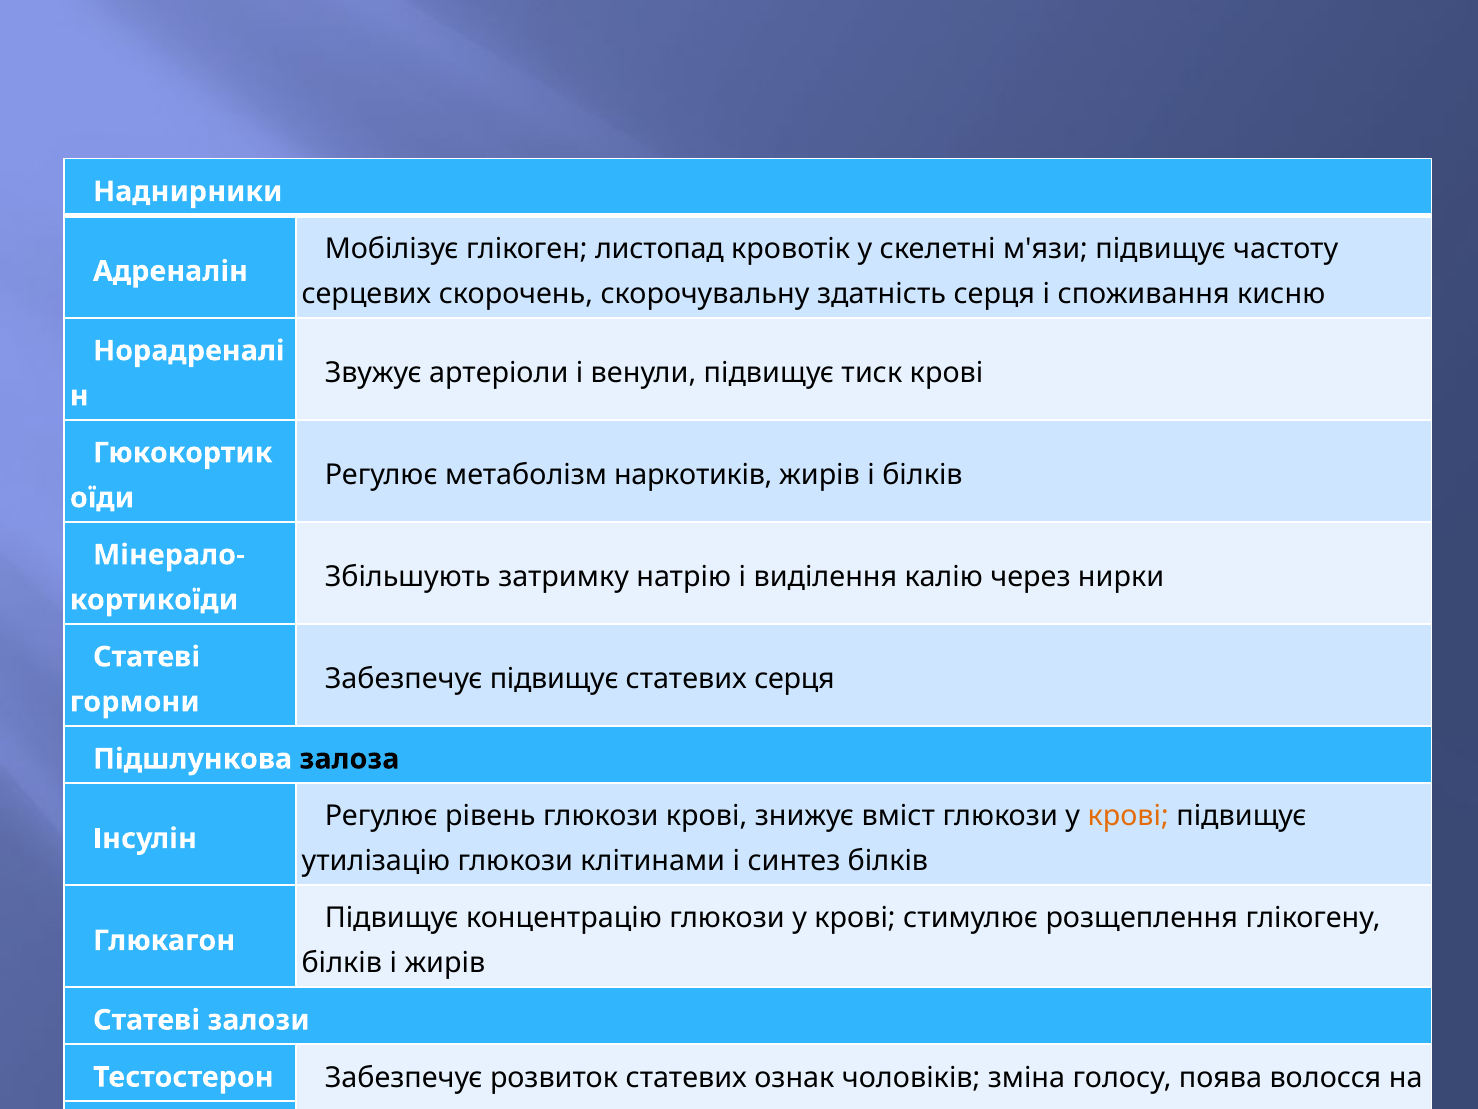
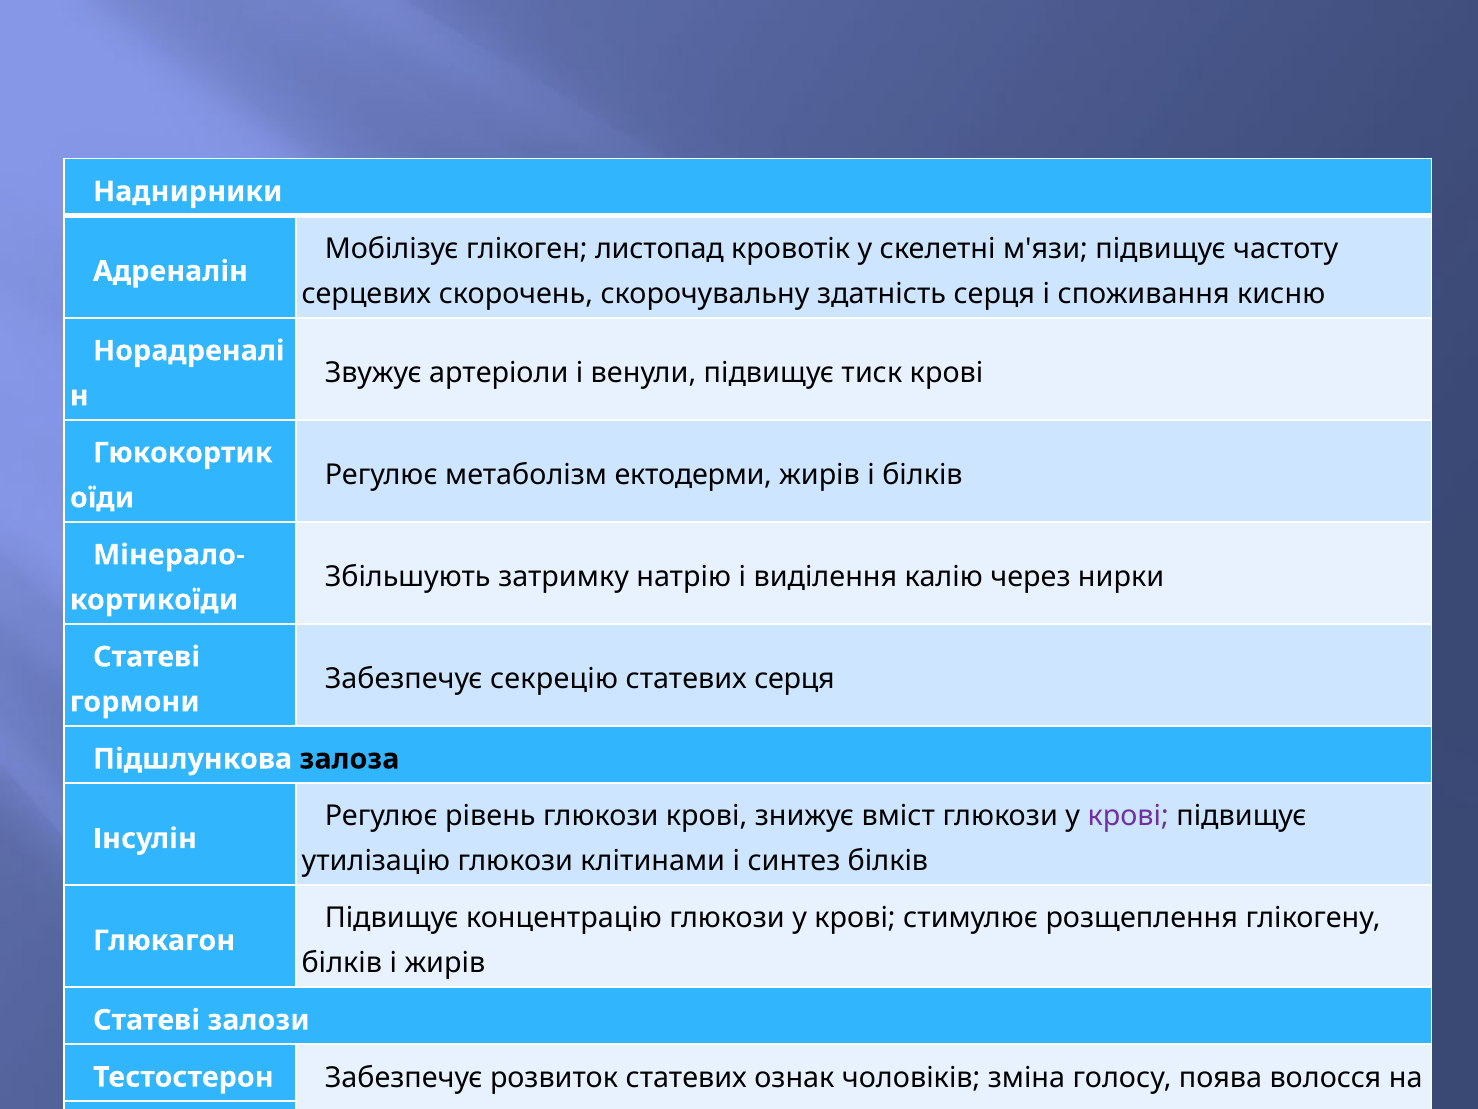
наркотиків: наркотиків -> ектодерми
Забезпечує підвищує: підвищує -> секрецію
крові at (1128, 816) colour: orange -> purple
